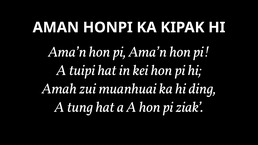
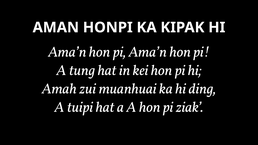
tuipi: tuipi -> tung
tung: tung -> tuipi
